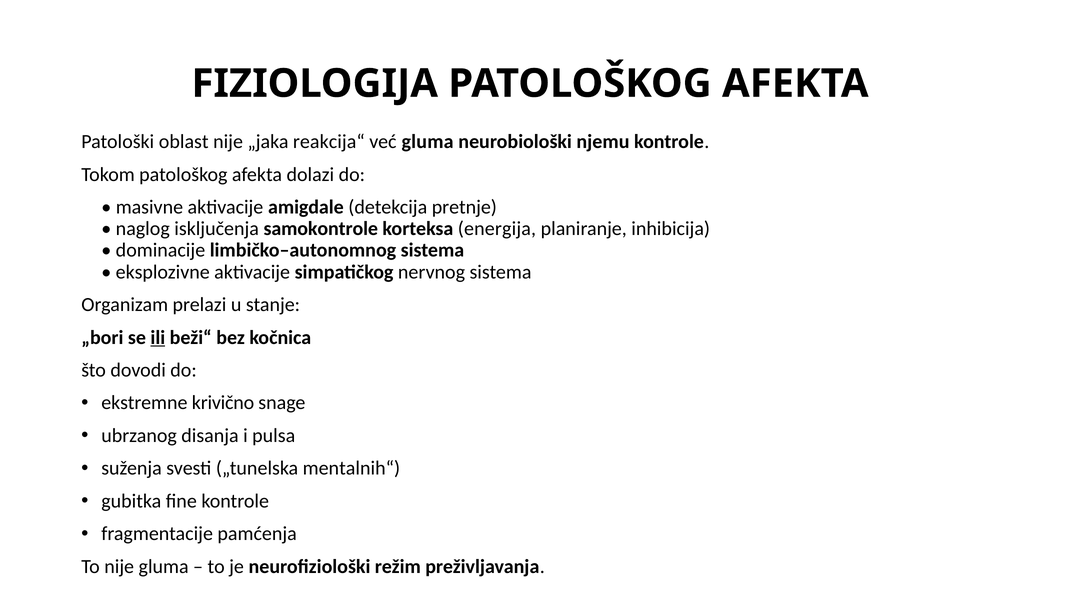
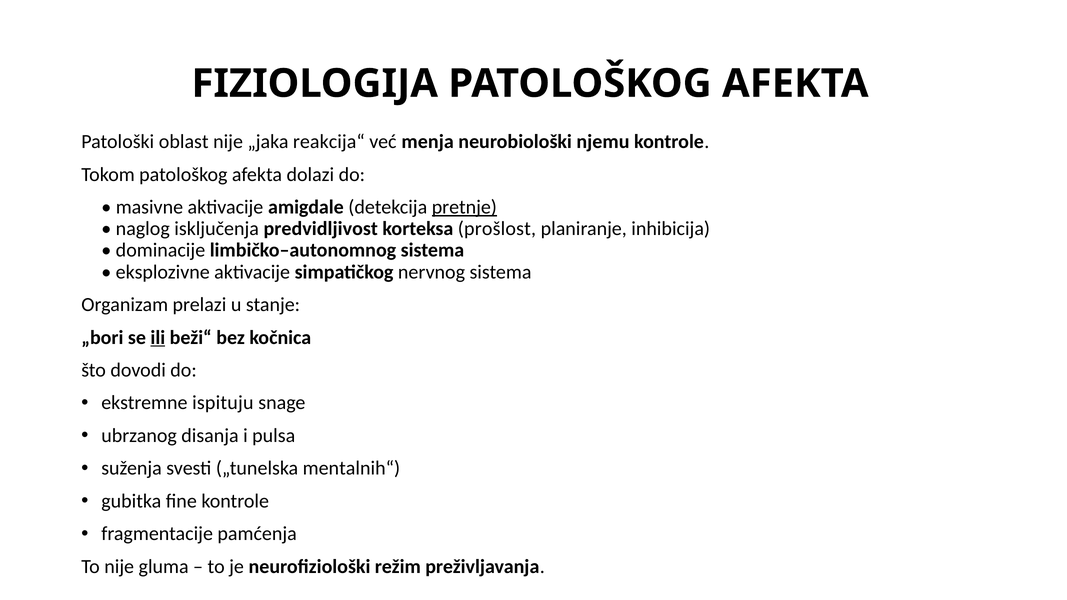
već gluma: gluma -> menja
pretnje underline: none -> present
samokontrole: samokontrole -> predvidljivost
energija: energija -> prošlost
krivično: krivično -> ispituju
